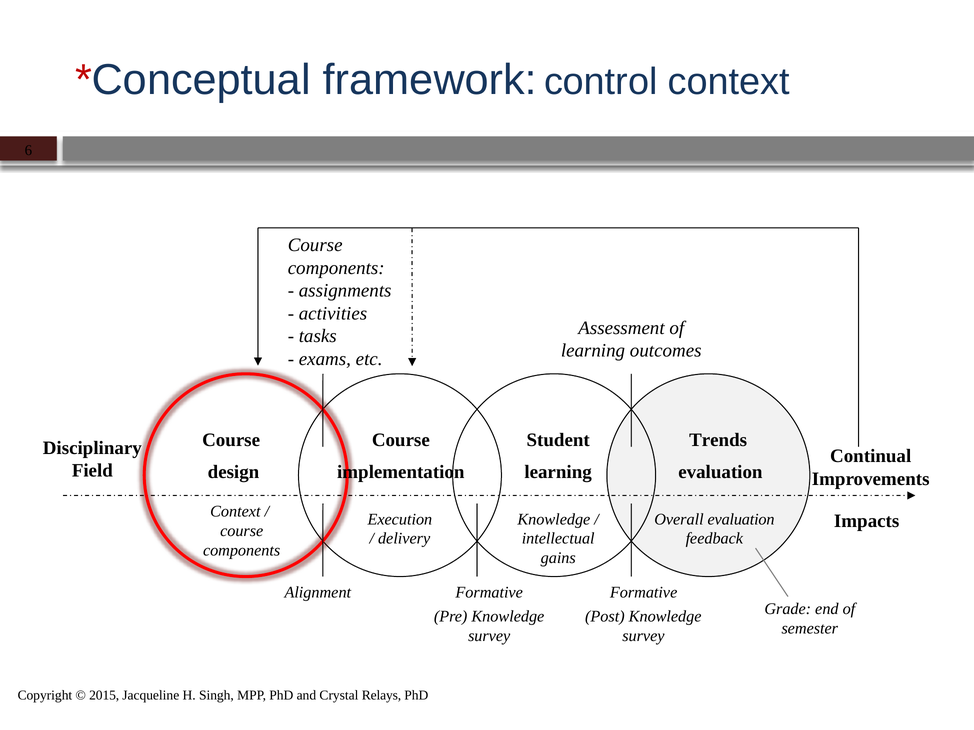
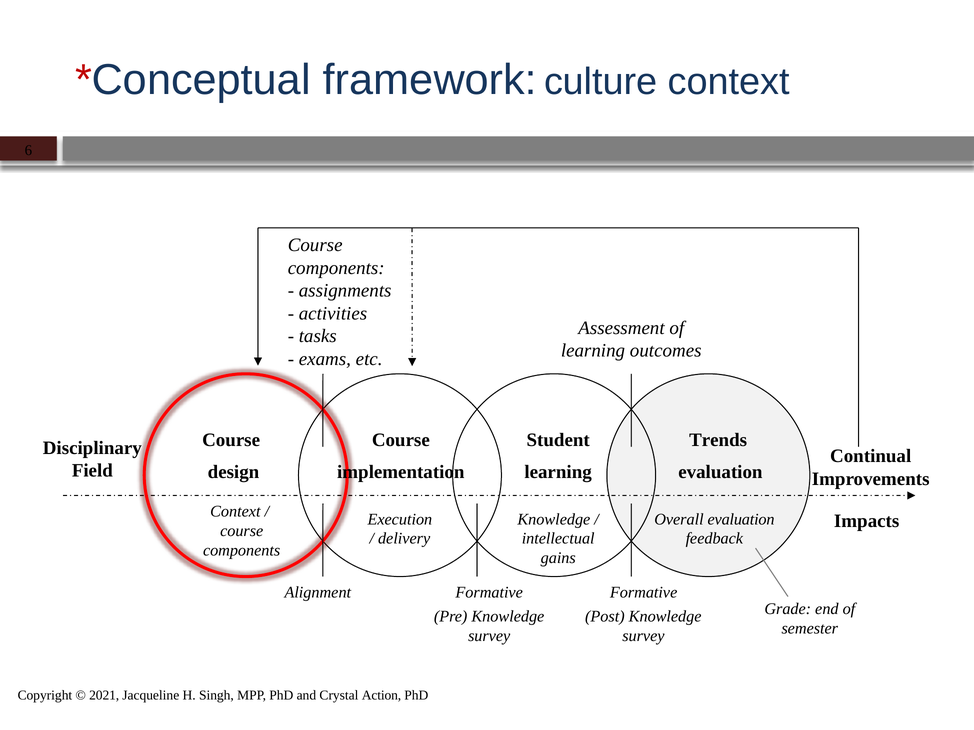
control: control -> culture
2015: 2015 -> 2021
Relays: Relays -> Action
